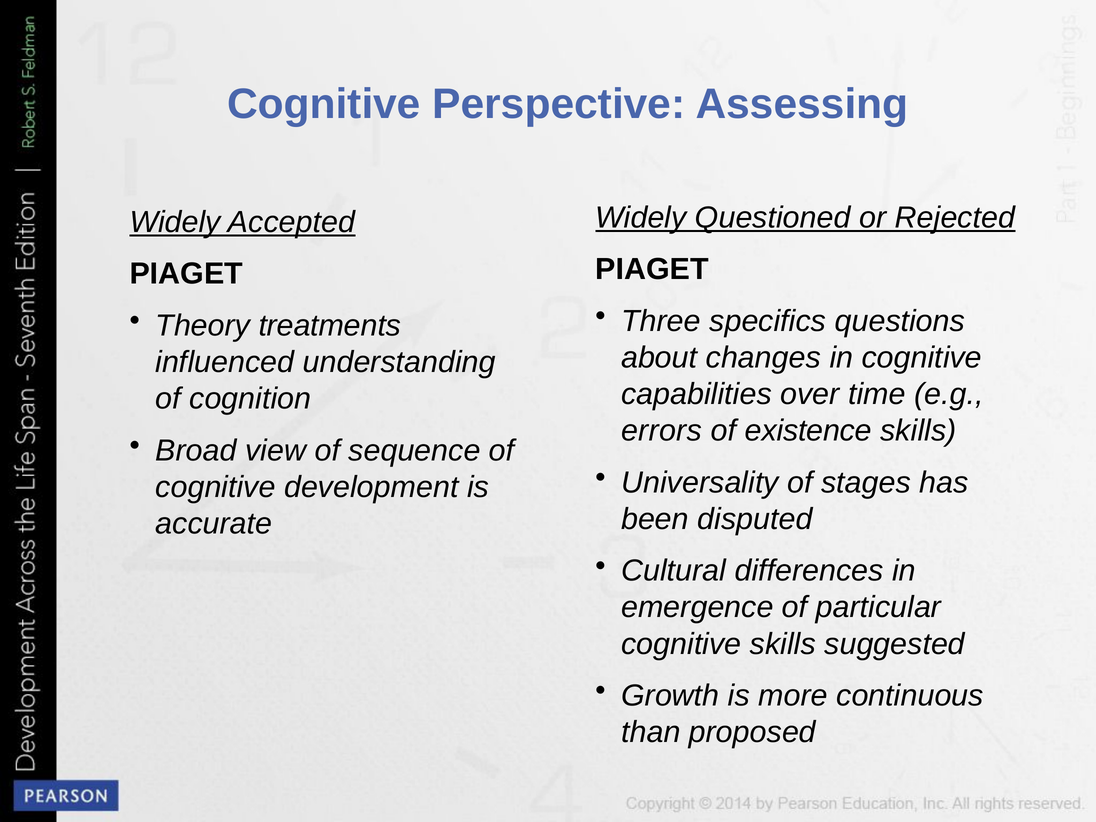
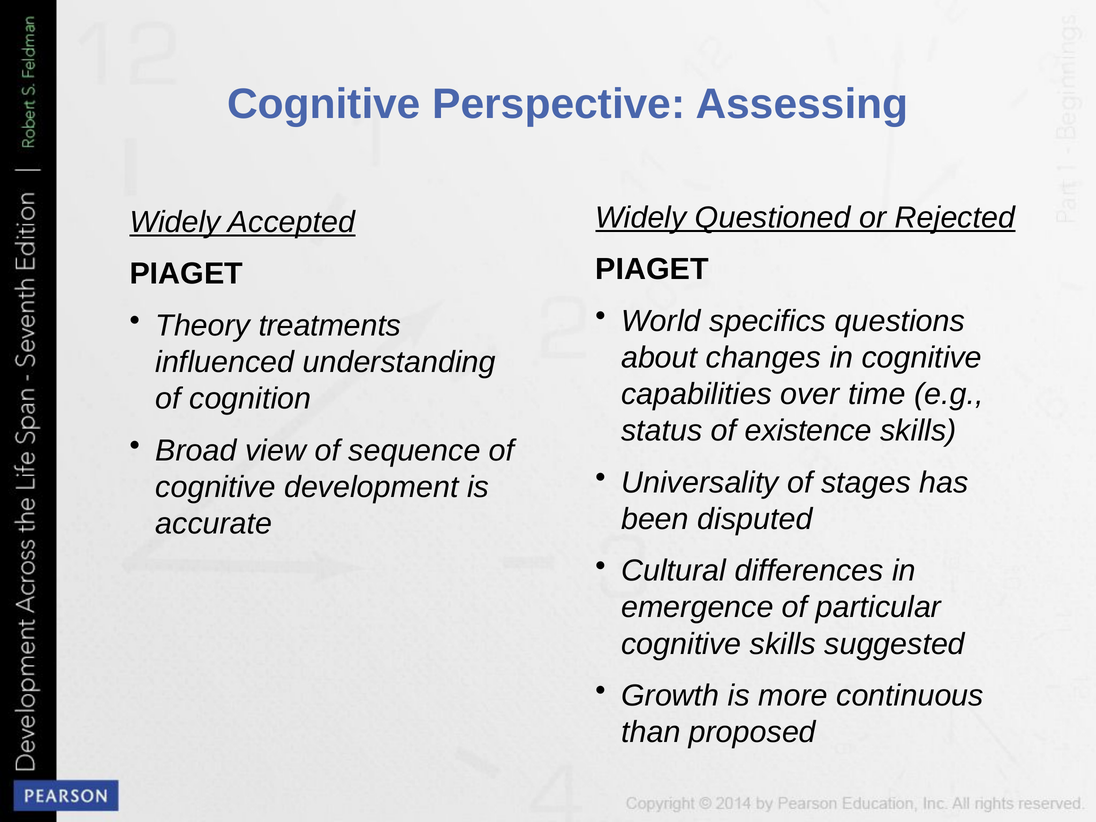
Three: Three -> World
errors: errors -> status
